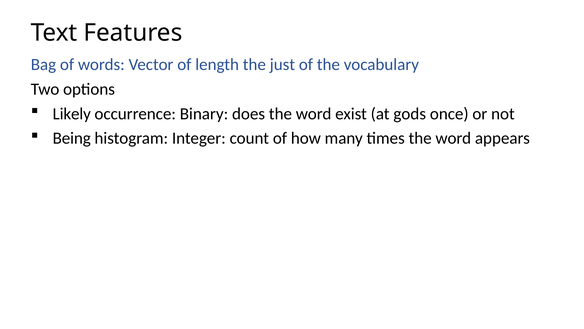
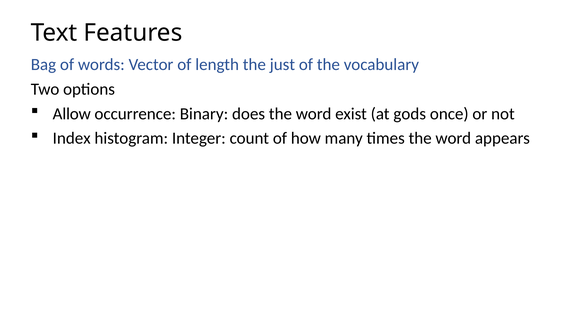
Likely: Likely -> Allow
Being: Being -> Index
